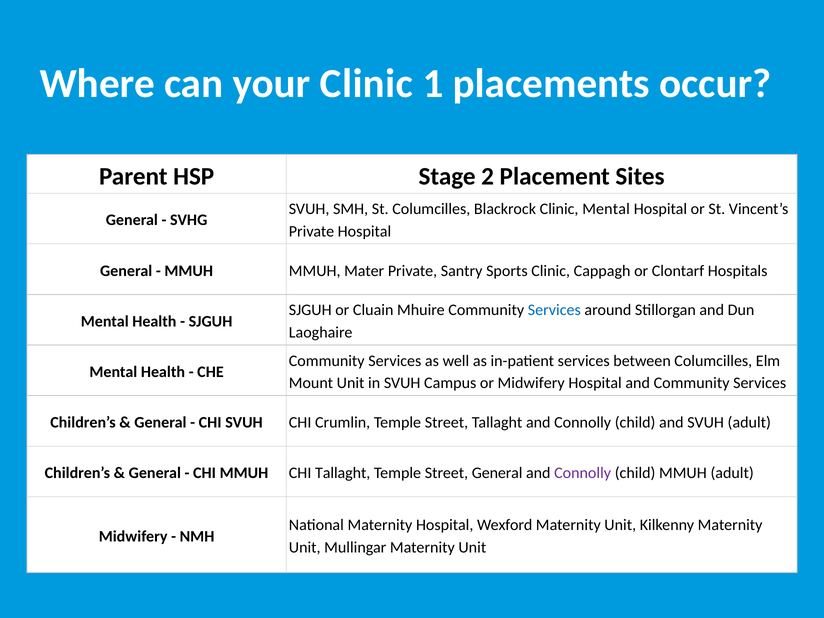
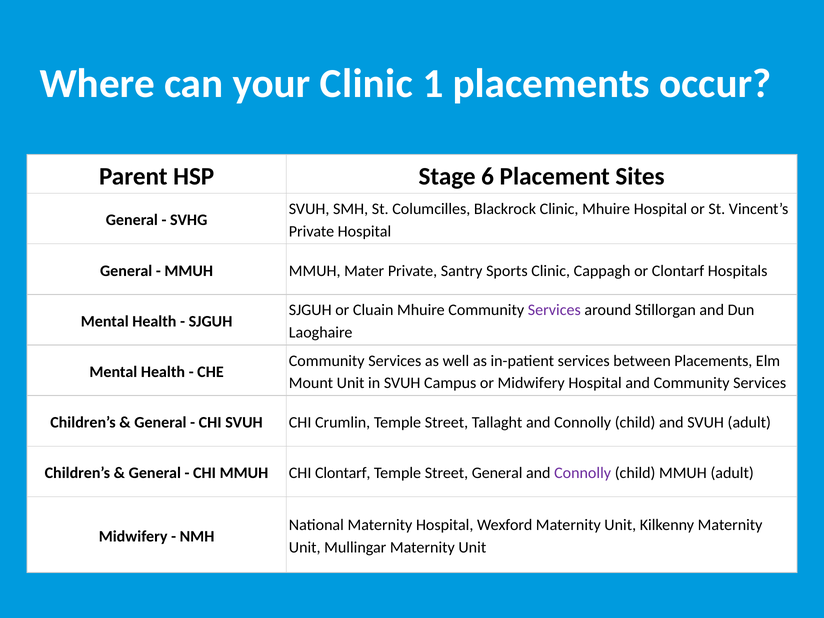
2: 2 -> 6
Clinic Mental: Mental -> Mhuire
Services at (554, 310) colour: blue -> purple
between Columcilles: Columcilles -> Placements
CHI Tallaght: Tallaght -> Clontarf
